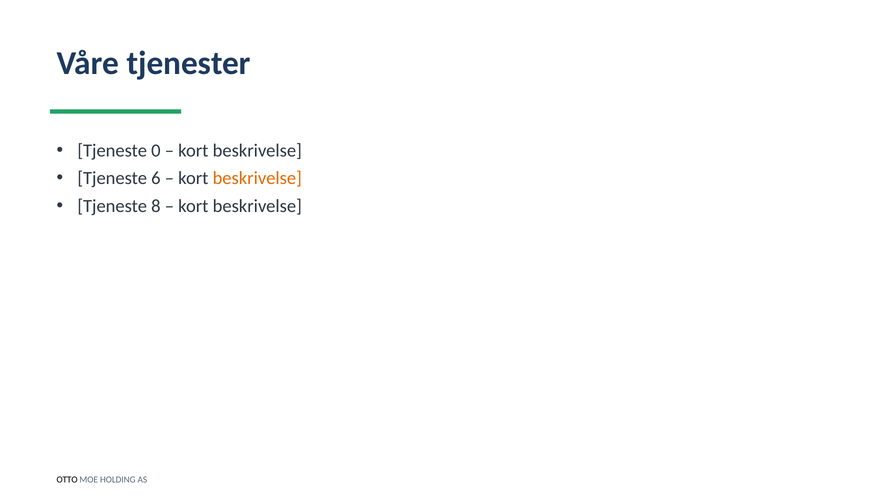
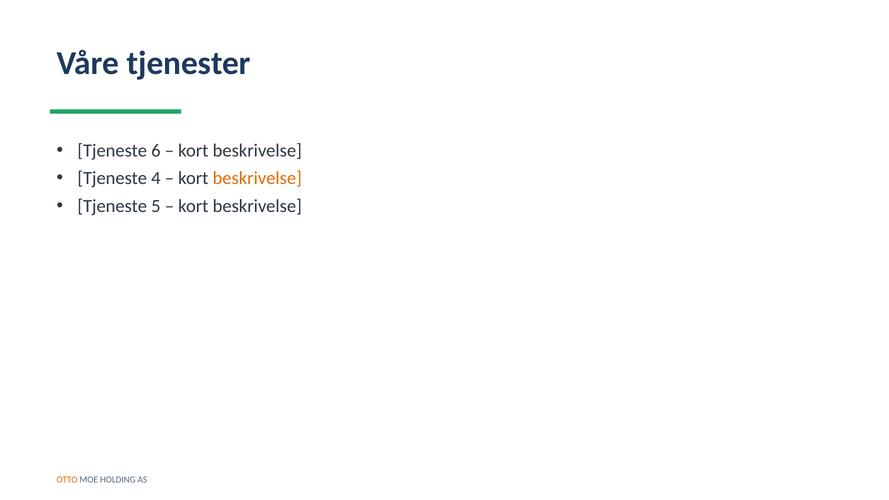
0: 0 -> 6
6: 6 -> 4
8: 8 -> 5
OTTO colour: black -> orange
